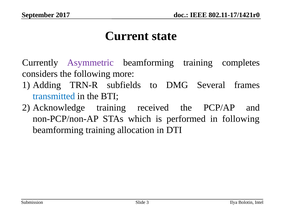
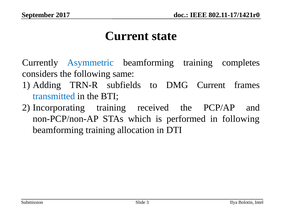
Asymmetric colour: purple -> blue
more: more -> same
DMG Several: Several -> Current
Acknowledge: Acknowledge -> Incorporating
